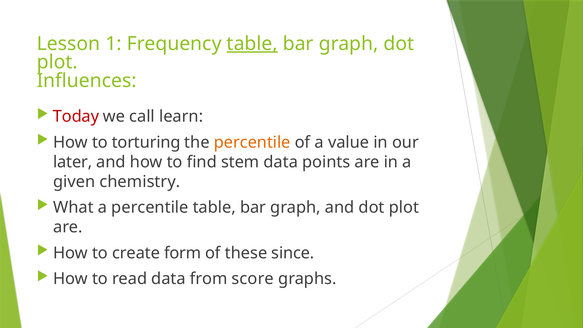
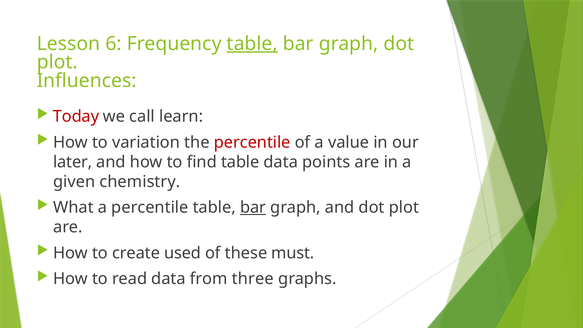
1: 1 -> 6
torturing: torturing -> variation
percentile at (252, 142) colour: orange -> red
find stem: stem -> table
bar at (253, 207) underline: none -> present
form: form -> used
since: since -> must
score: score -> three
